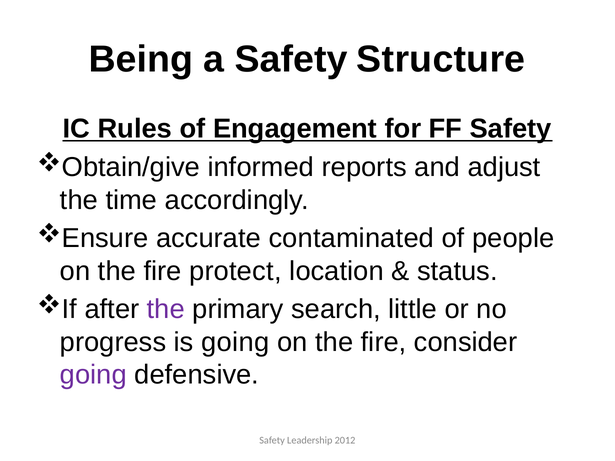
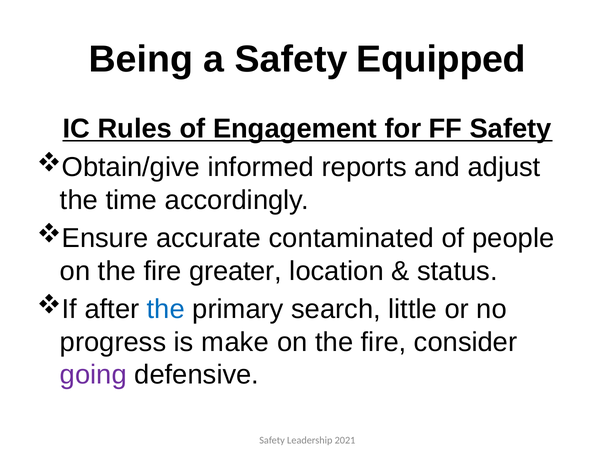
Structure: Structure -> Equipped
protect: protect -> greater
the at (166, 309) colour: purple -> blue
is going: going -> make
2012: 2012 -> 2021
